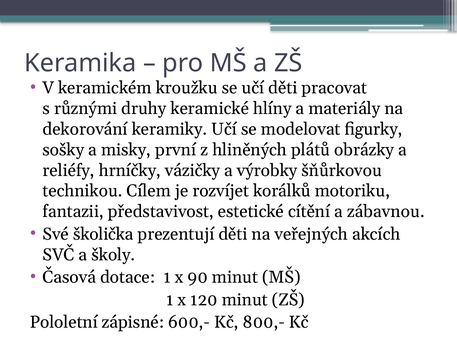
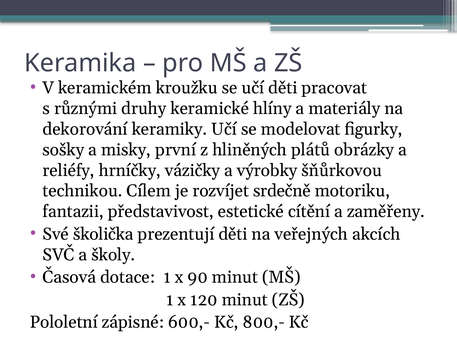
korálků: korálků -> srdečně
zábavnou: zábavnou -> zaměřeny
